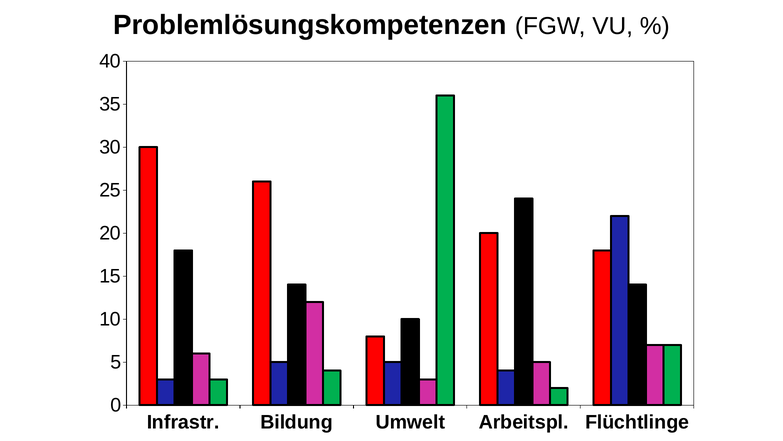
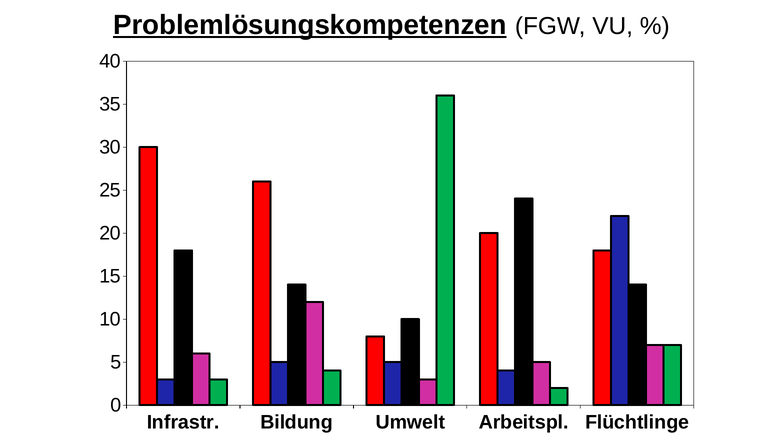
Problemlösungskompetenzen underline: none -> present
